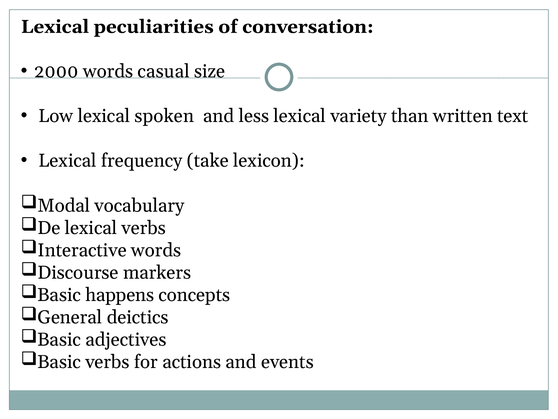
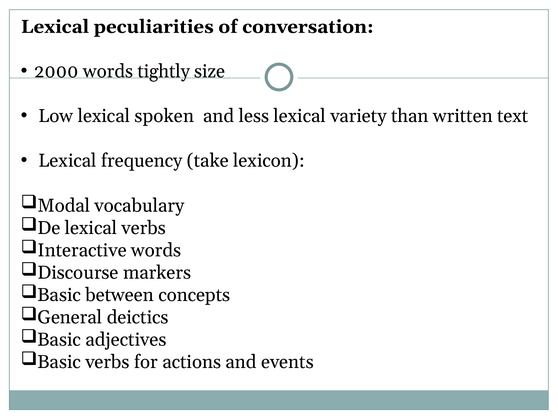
casual: casual -> tightly
happens: happens -> between
